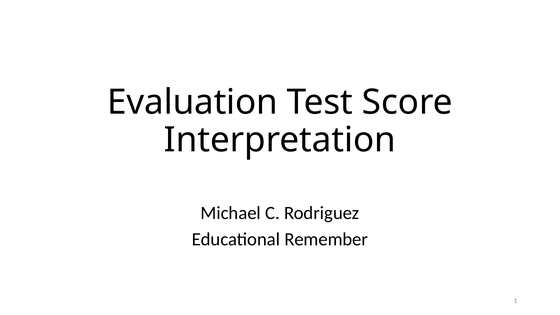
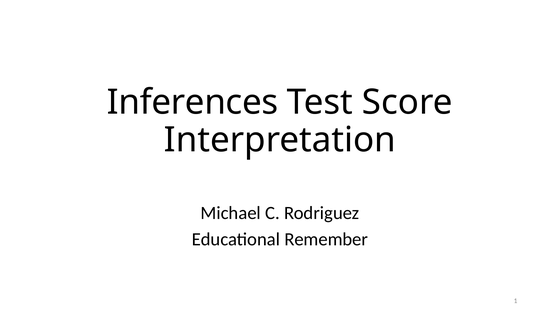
Evaluation: Evaluation -> Inferences
